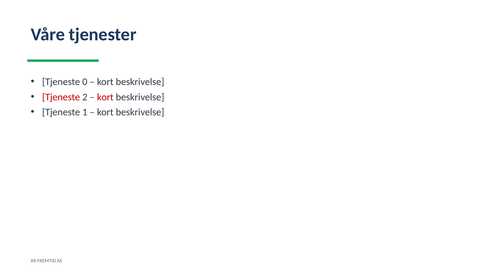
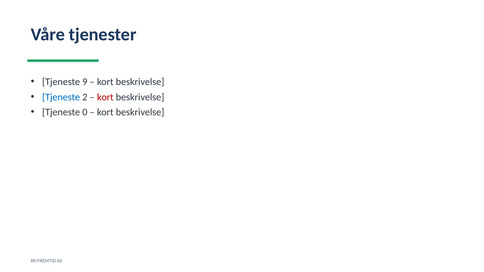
0: 0 -> 9
Tjeneste at (61, 97) colour: red -> blue
1: 1 -> 0
